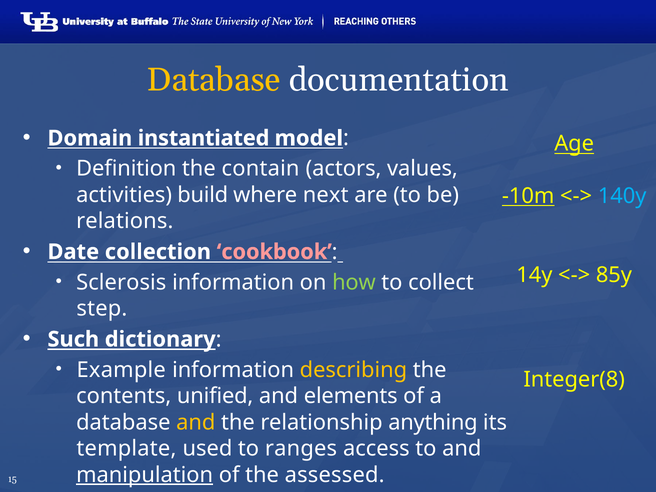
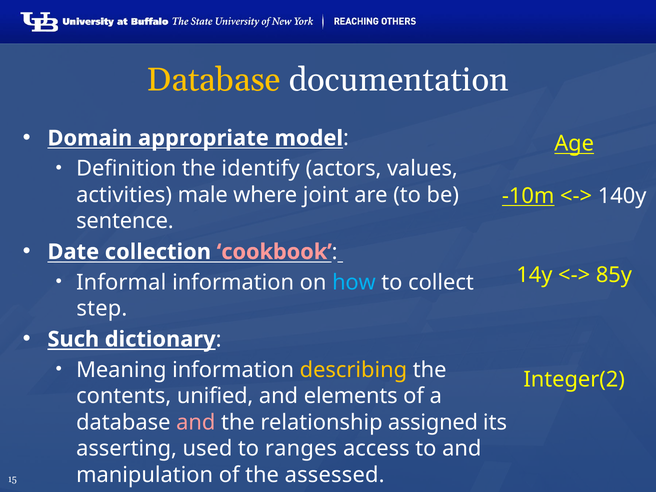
instantiated: instantiated -> appropriate
contain: contain -> identify
build: build -> male
next: next -> joint
140y colour: light blue -> white
relations: relations -> sentence
Sclerosis: Sclerosis -> Informal
how colour: light green -> light blue
Example: Example -> Meaning
Integer(8: Integer(8 -> Integer(2
and at (196, 422) colour: yellow -> pink
anything: anything -> assigned
template: template -> asserting
manipulation underline: present -> none
